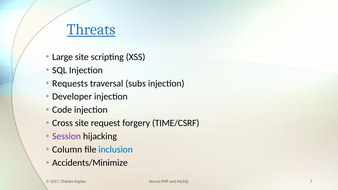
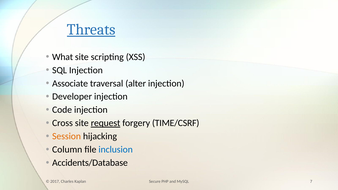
Large: Large -> What
Requests: Requests -> Associate
subs: subs -> alter
request underline: none -> present
Session colour: purple -> orange
Accidents/Minimize: Accidents/Minimize -> Accidents/Database
